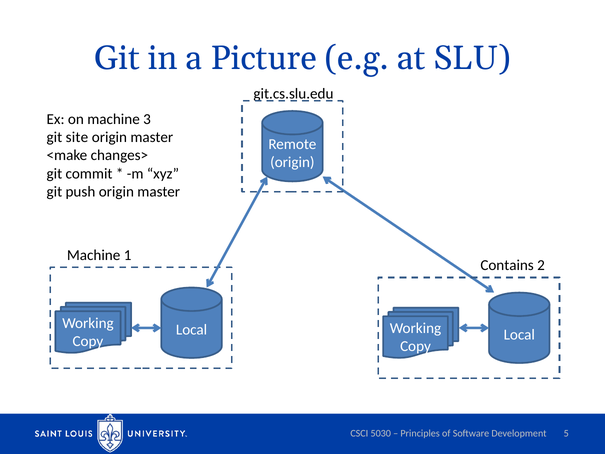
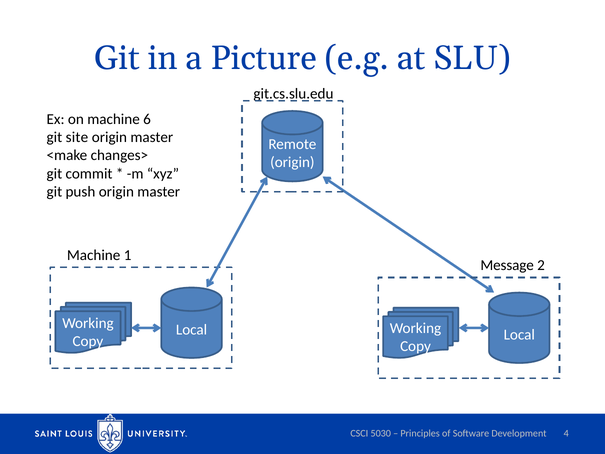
3: 3 -> 6
Contains: Contains -> Message
5: 5 -> 4
